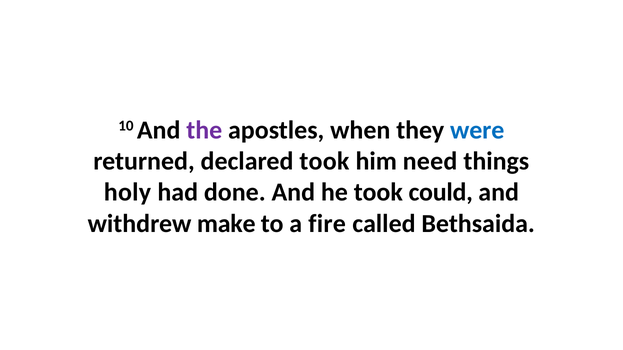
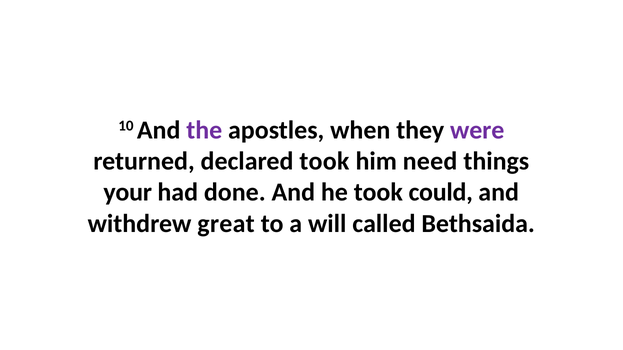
were colour: blue -> purple
holy: holy -> your
make: make -> great
fire: fire -> will
